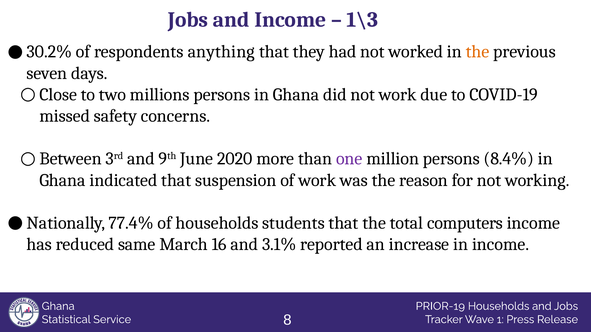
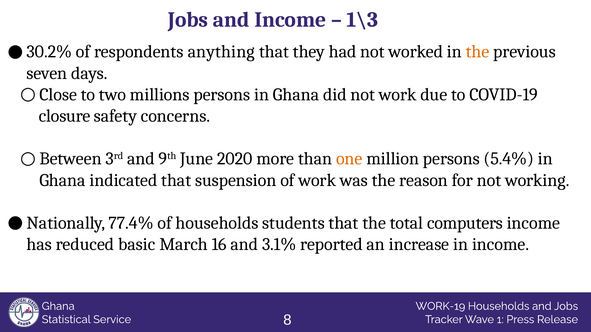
missed: missed -> closure
one colour: purple -> orange
8.4%: 8.4% -> 5.4%
same: same -> basic
PRIOR-19: PRIOR-19 -> WORK-19
